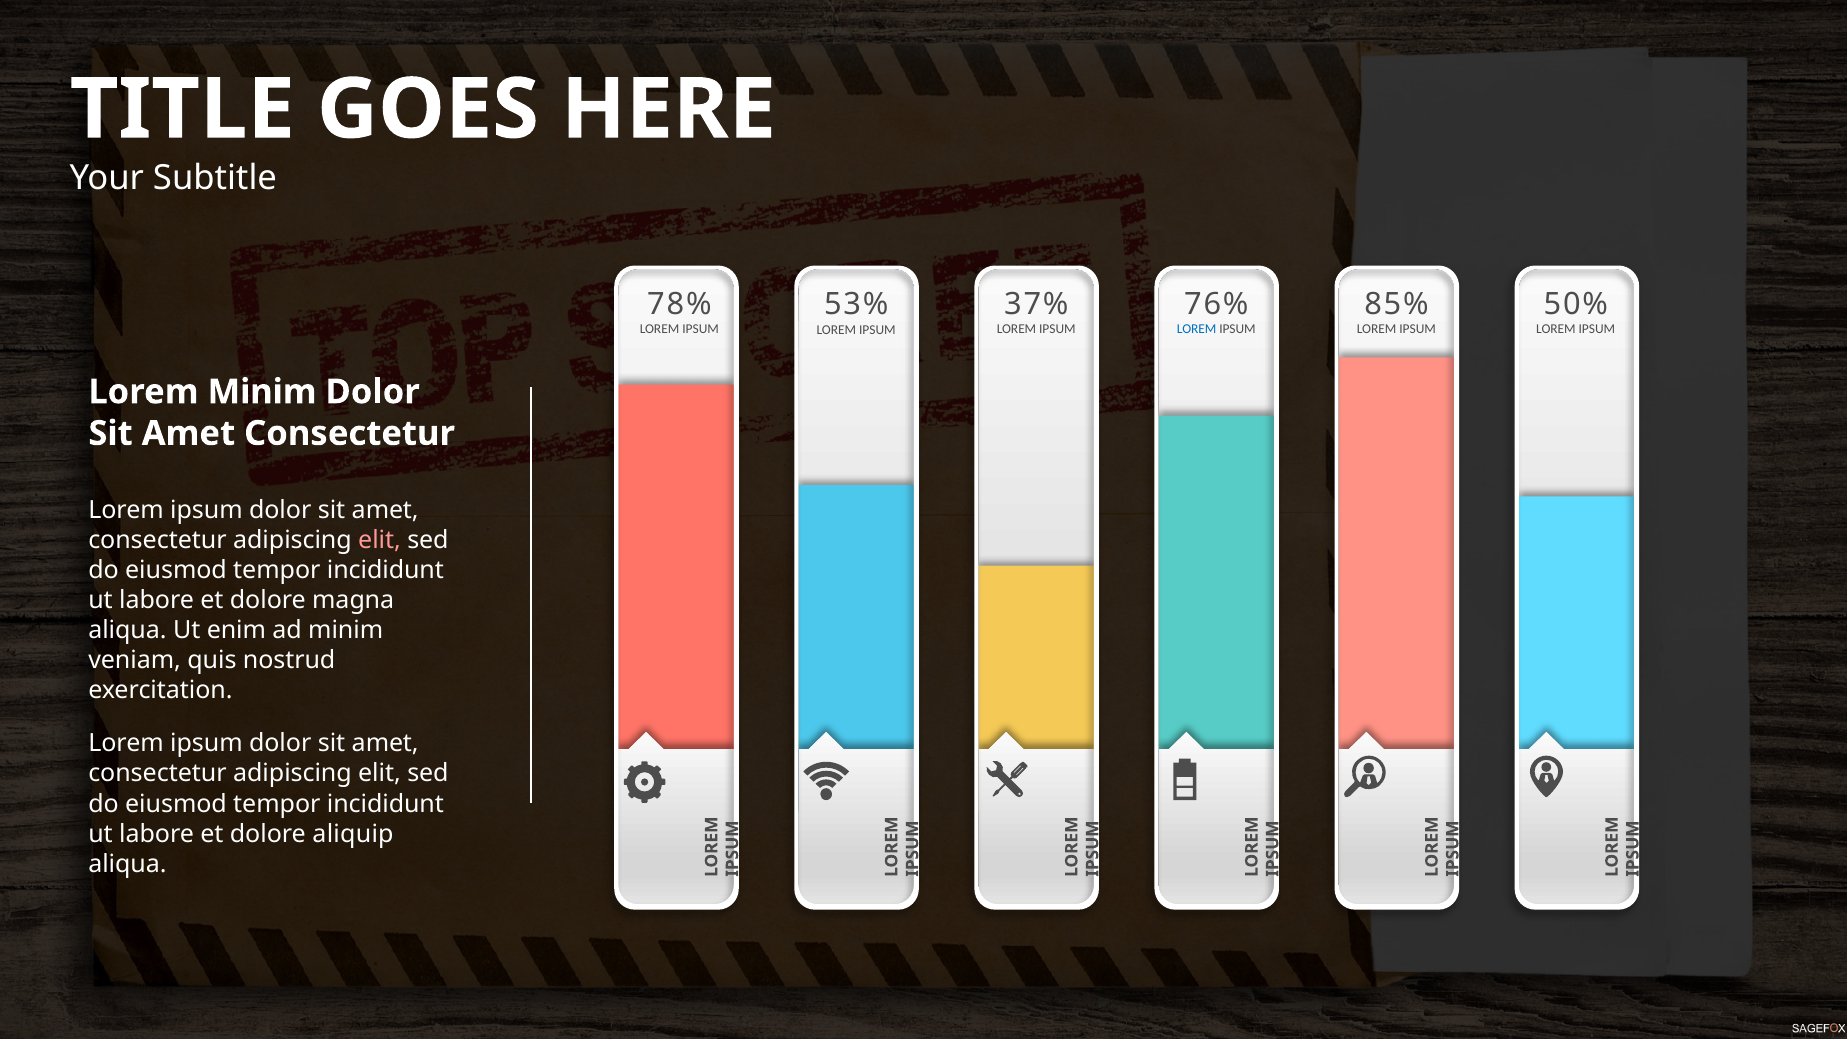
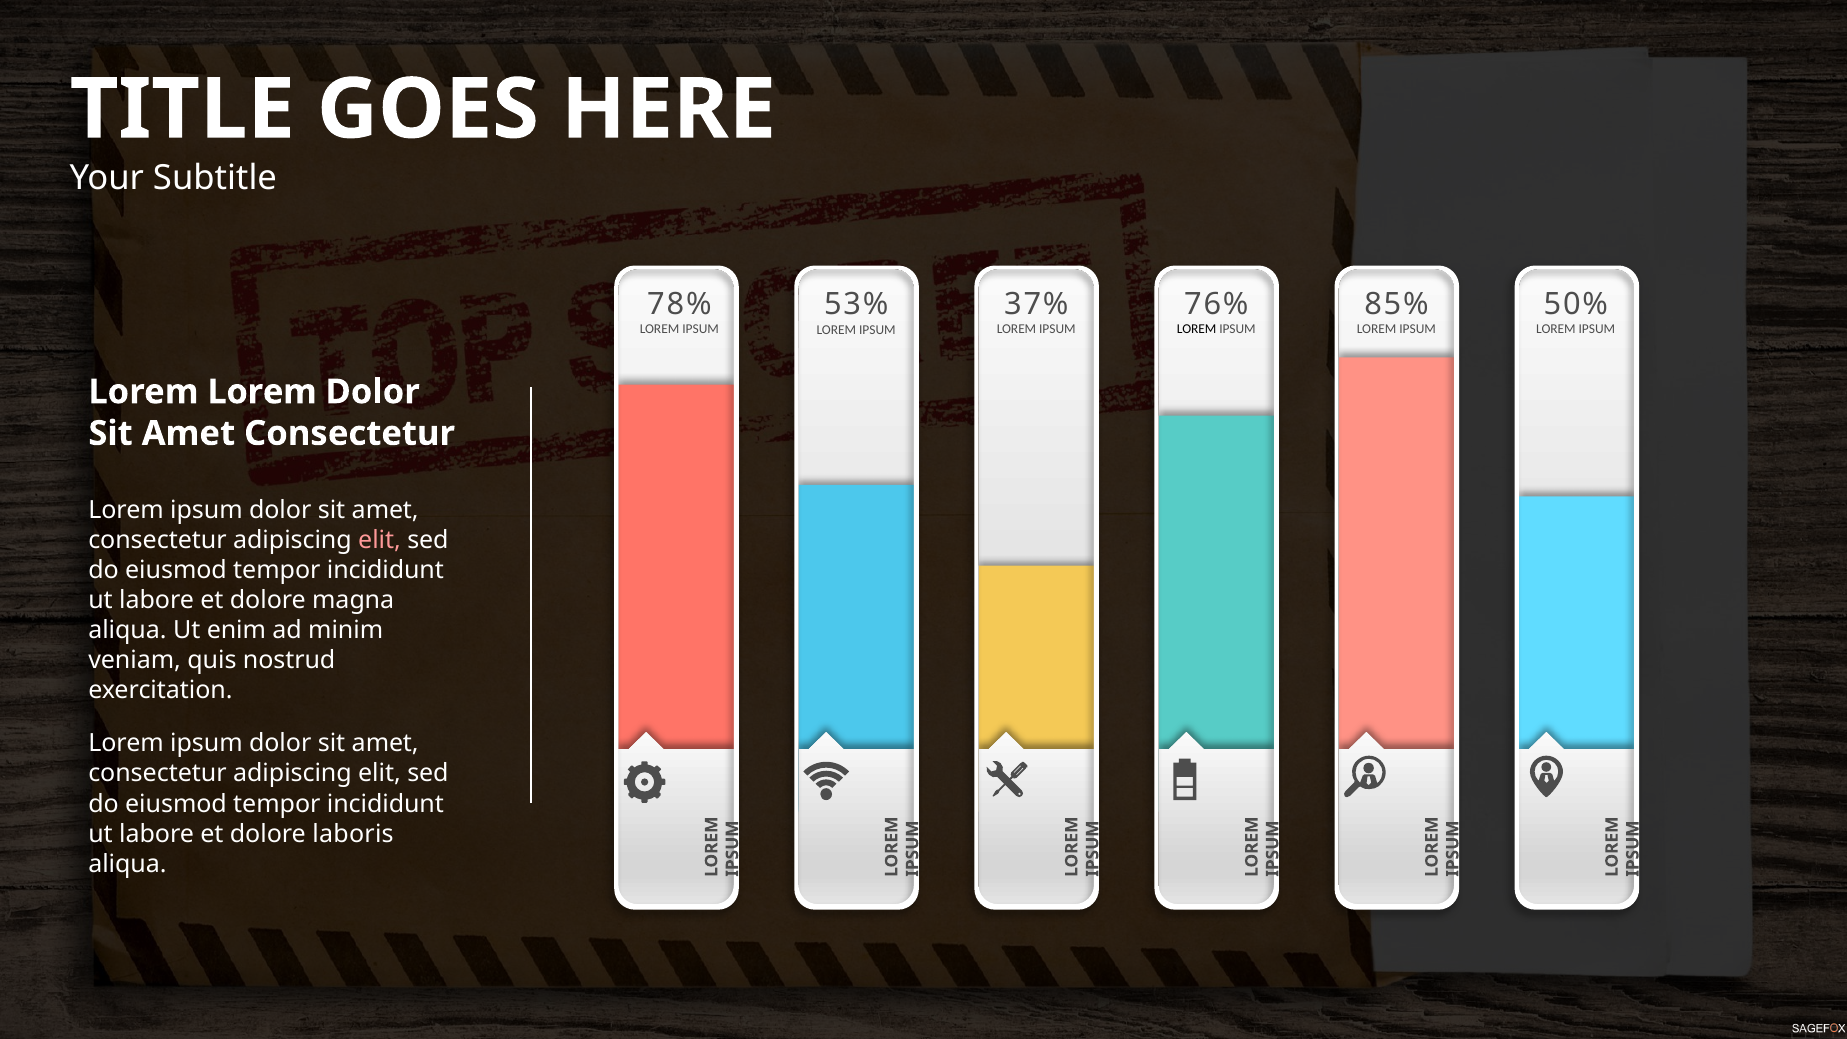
LOREM at (1197, 329) colour: blue -> black
Lorem Minim: Minim -> Lorem
aliquip: aliquip -> laboris
